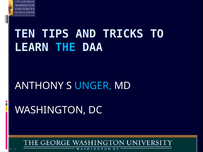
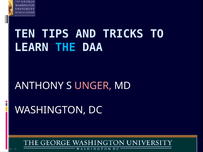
UNGER colour: light blue -> pink
